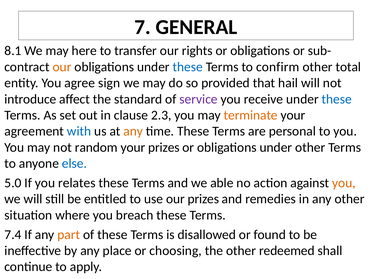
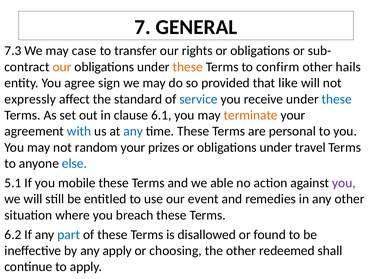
8.1: 8.1 -> 7.3
here: here -> case
these at (188, 67) colour: blue -> orange
total: total -> hails
hail: hail -> like
introduce: introduce -> expressly
service colour: purple -> blue
2.3: 2.3 -> 6.1
any at (133, 131) colour: orange -> blue
under other: other -> travel
5.0: 5.0 -> 5.1
relates: relates -> mobile
you at (344, 183) colour: orange -> purple
our prizes: prizes -> event
7.4: 7.4 -> 6.2
part colour: orange -> blue
any place: place -> apply
